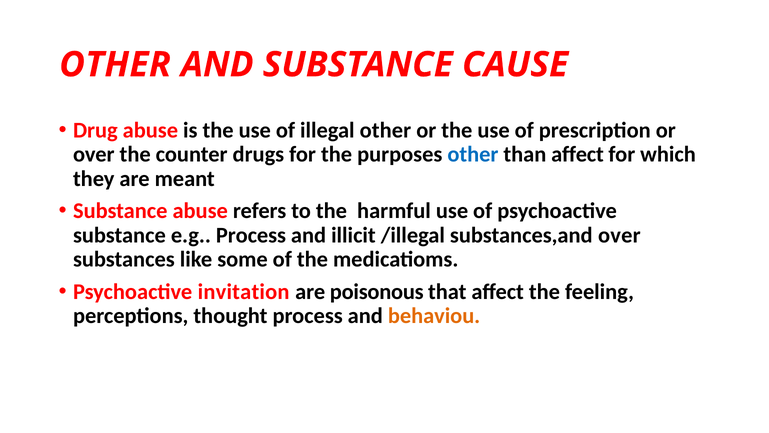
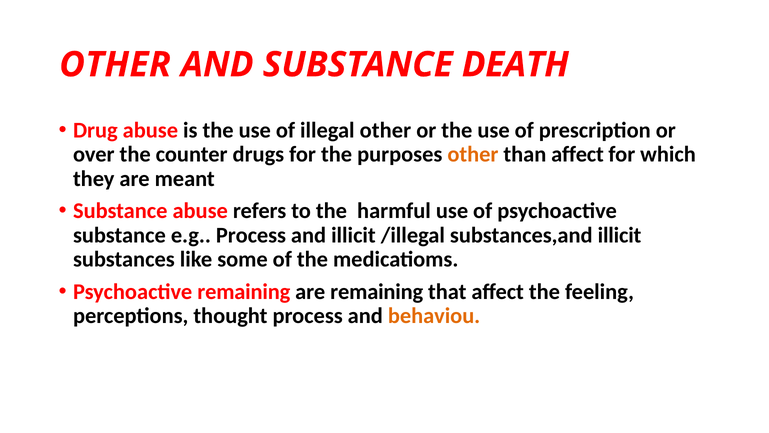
CAUSE: CAUSE -> DEATH
other at (473, 154) colour: blue -> orange
substances,and over: over -> illicit
Psychoactive invitation: invitation -> remaining
are poisonous: poisonous -> remaining
